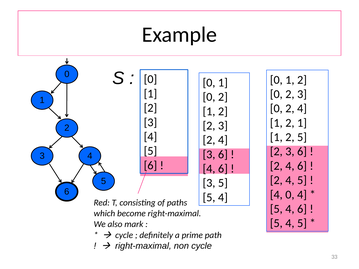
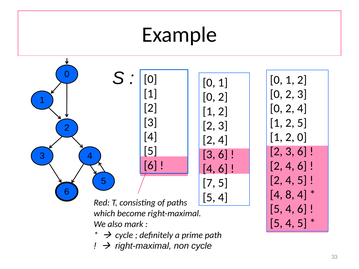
1 2 1: 1 -> 5
5 at (302, 137): 5 -> 0
3 at (209, 183): 3 -> 7
4 0: 0 -> 8
